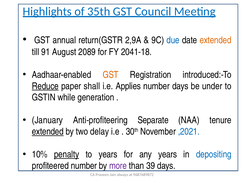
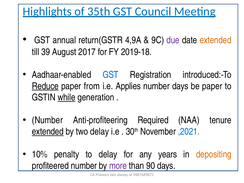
2,9A: 2,9A -> 4,9A
due colour: blue -> purple
91: 91 -> 39
2089: 2089 -> 2017
2041-18: 2041-18 -> 2019-18
GST at (111, 75) colour: orange -> blue
shall: shall -> from
be under: under -> paper
while underline: none -> present
January at (47, 120): January -> Number
Separate: Separate -> Required
penalty underline: present -> none
to years: years -> delay
depositing colour: blue -> orange
39: 39 -> 90
